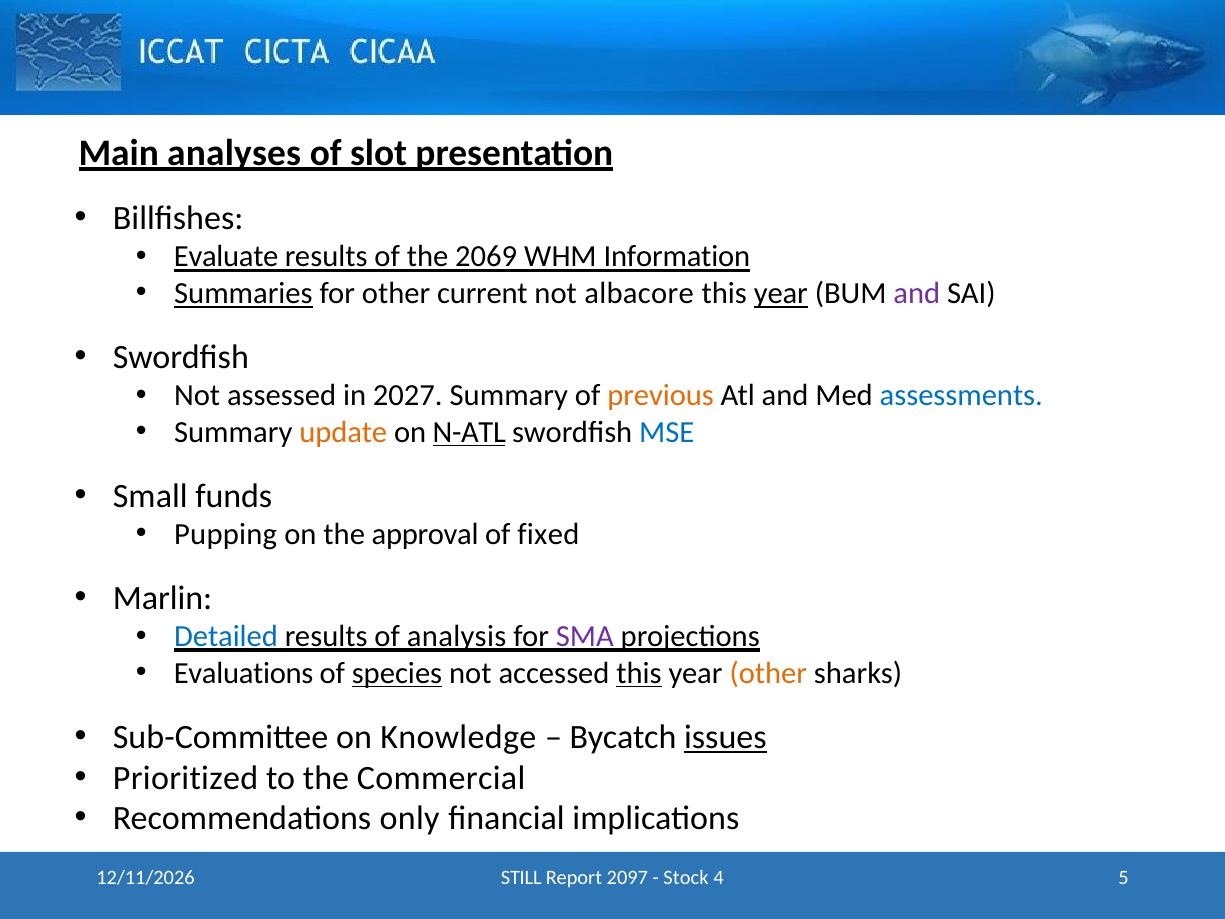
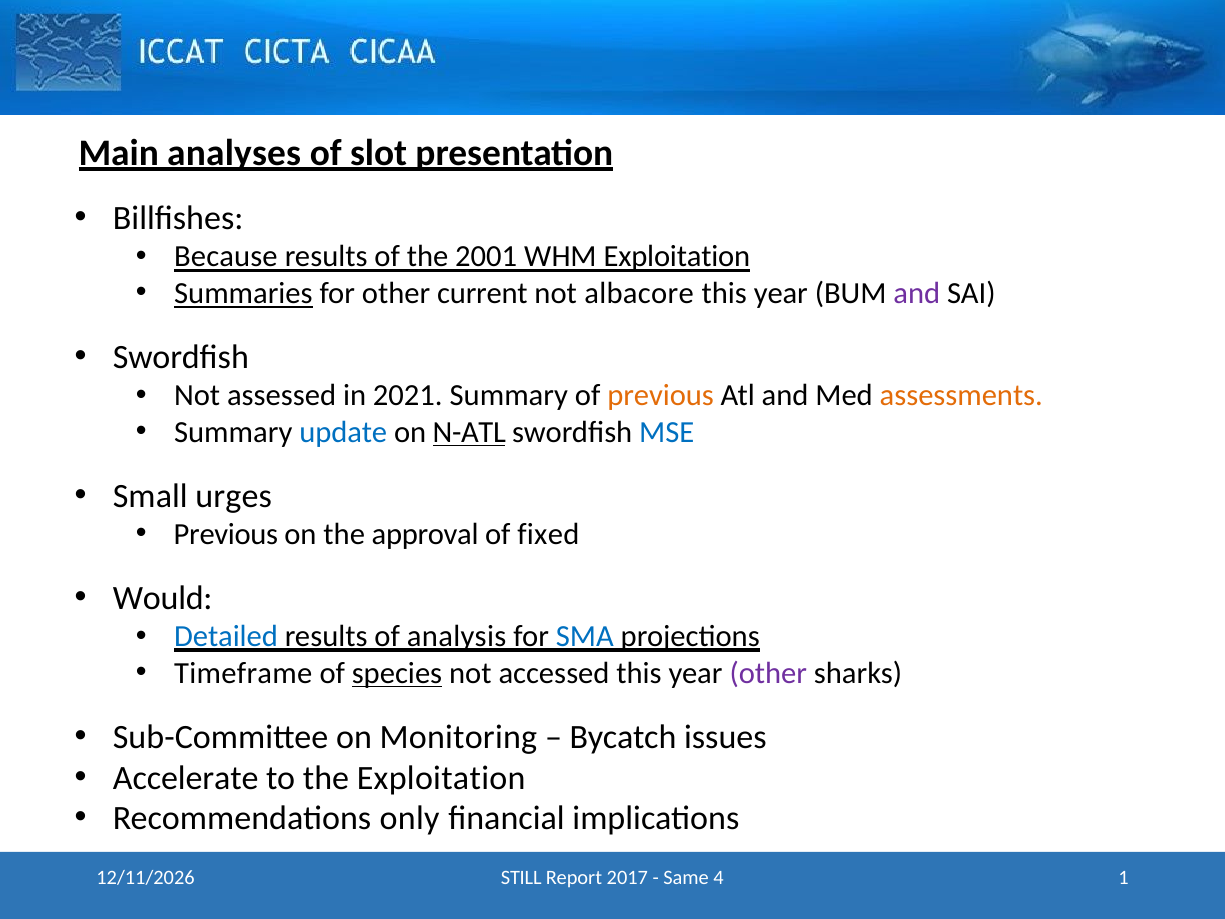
Evaluate: Evaluate -> Because
2069: 2069 -> 2001
WHM Information: Information -> Exploitation
year at (781, 293) underline: present -> none
2027: 2027 -> 2021
assessments colour: blue -> orange
update colour: orange -> blue
funds: funds -> urges
Pupping at (226, 534): Pupping -> Previous
Marlin: Marlin -> Would
SMA colour: purple -> blue
Evaluations: Evaluations -> Timeframe
this at (639, 673) underline: present -> none
other at (768, 673) colour: orange -> purple
Knowledge: Knowledge -> Monitoring
issues underline: present -> none
Prioritized: Prioritized -> Accelerate
the Commercial: Commercial -> Exploitation
2097: 2097 -> 2017
Stock: Stock -> Same
5: 5 -> 1
